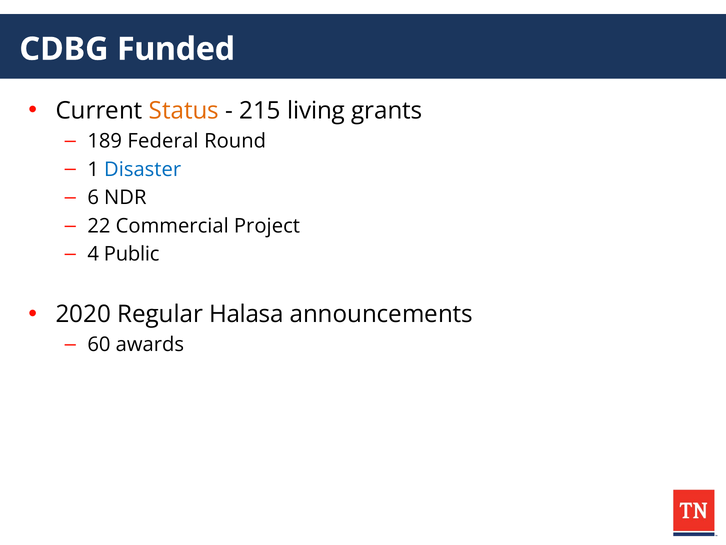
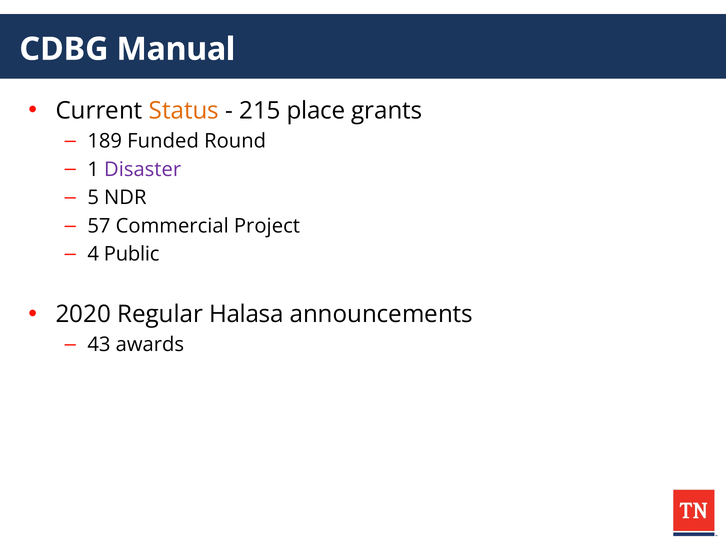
Funded: Funded -> Manual
living: living -> place
Federal: Federal -> Funded
Disaster colour: blue -> purple
6: 6 -> 5
22: 22 -> 57
60: 60 -> 43
